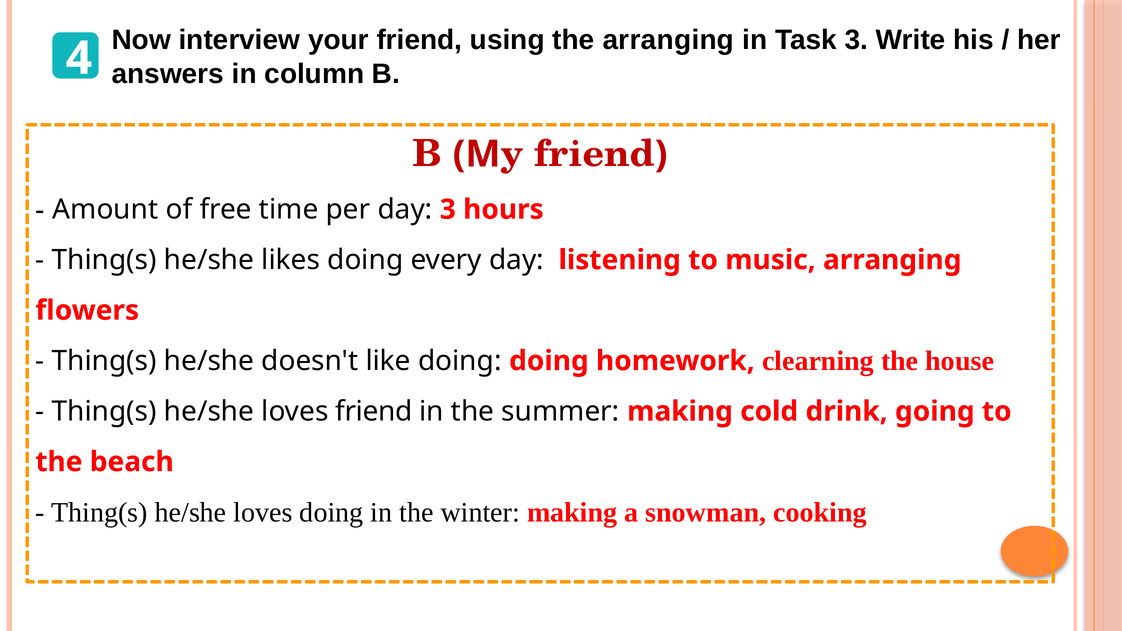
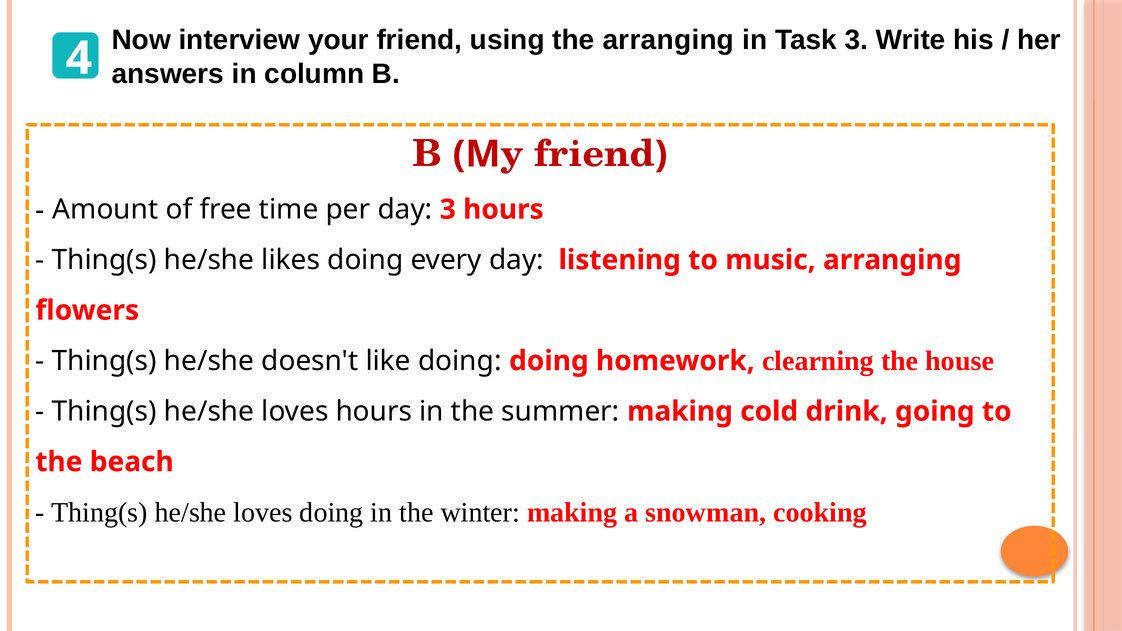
loves friend: friend -> hours
